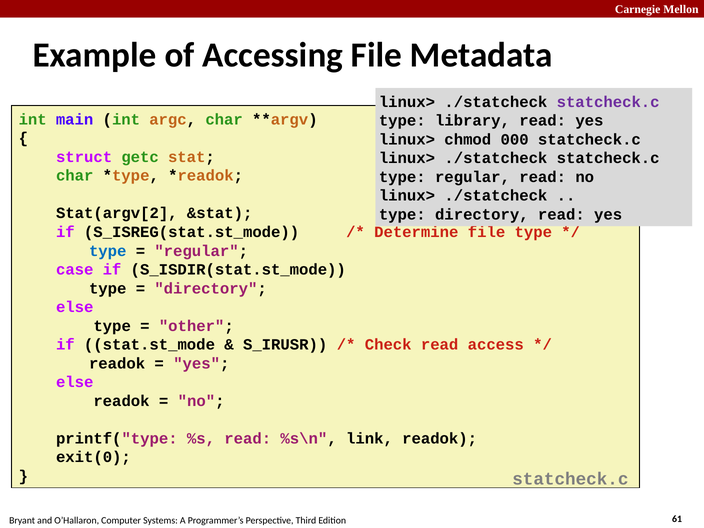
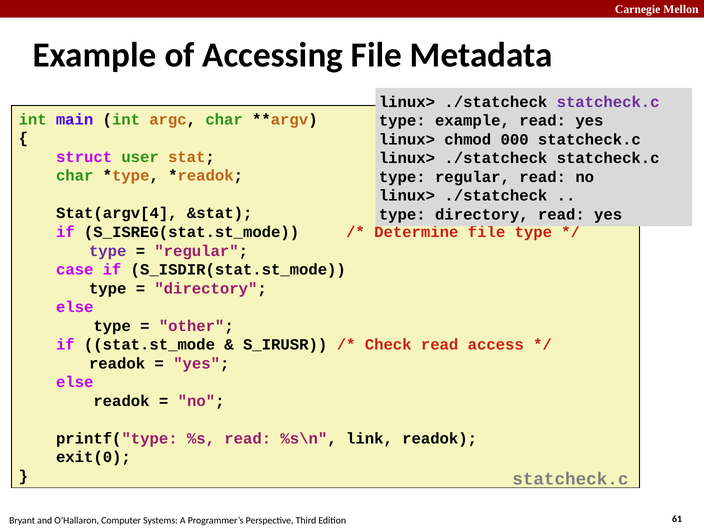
type library: library -> example
getc: getc -> user
Stat(argv[2: Stat(argv[2 -> Stat(argv[4
type at (108, 251) colour: blue -> purple
